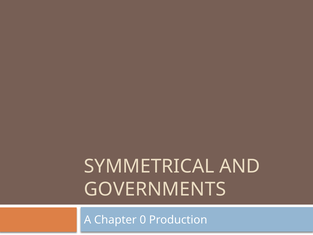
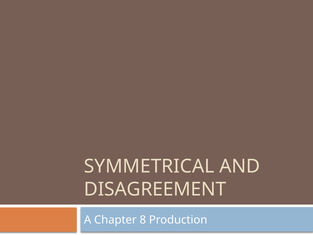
GOVERNMENTS: GOVERNMENTS -> DISAGREEMENT
0: 0 -> 8
